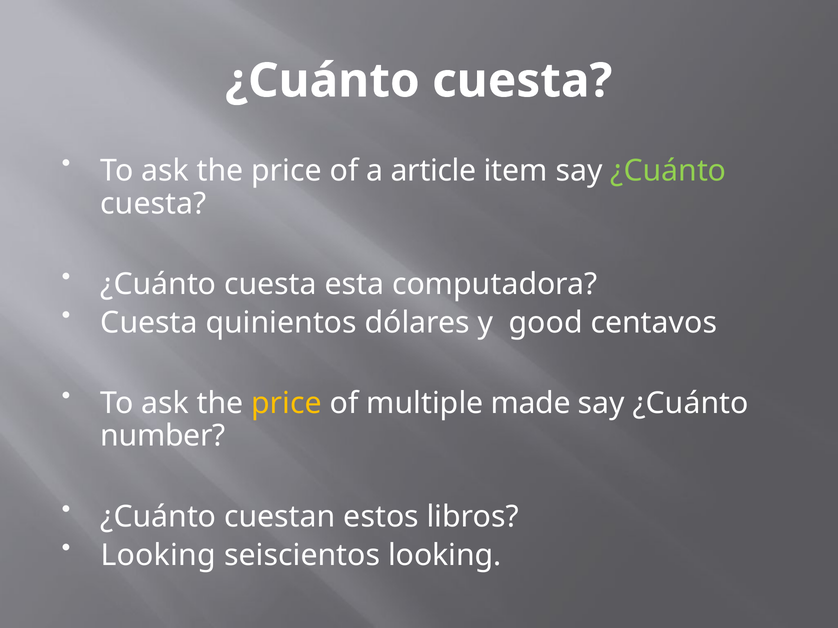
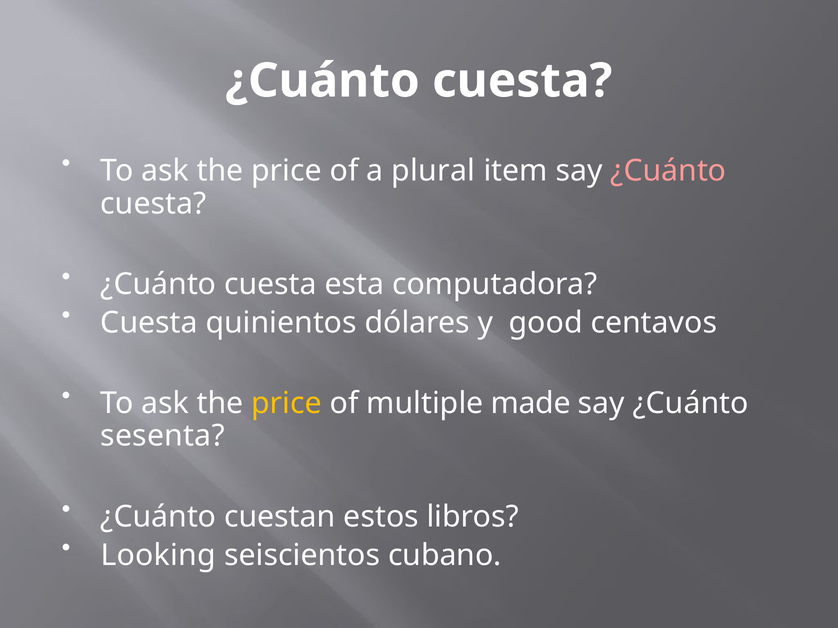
article: article -> plural
¿Cuánto at (668, 171) colour: light green -> pink
number: number -> sesenta
seiscientos looking: looking -> cubano
